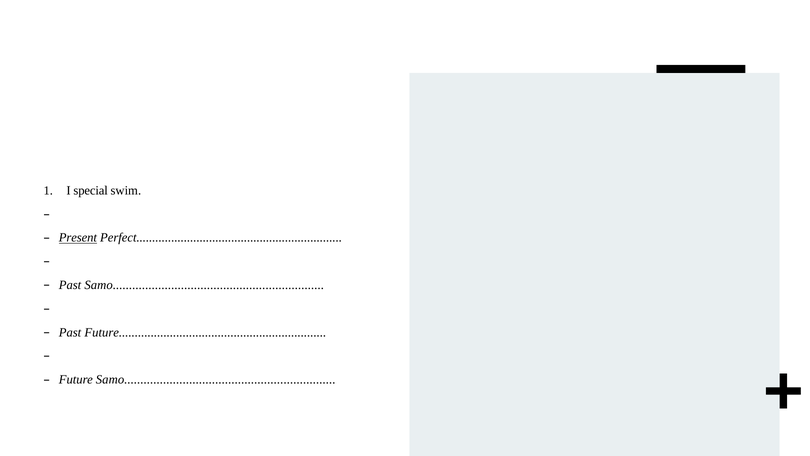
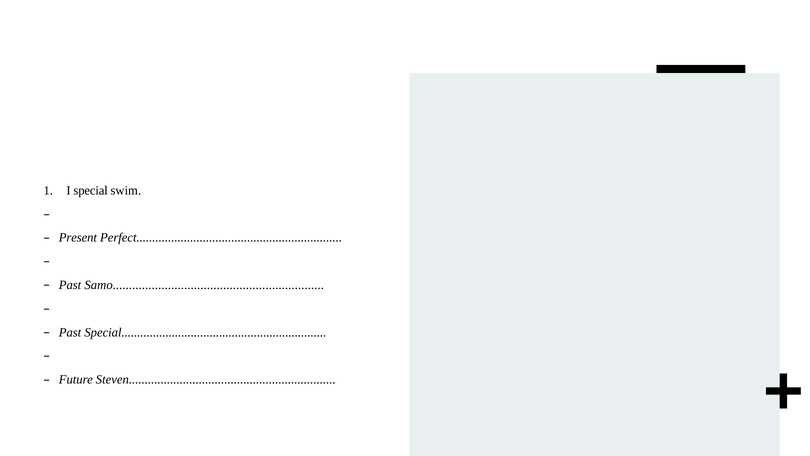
Present underline: present -> none
Past Future: Future -> Special
Future Samo: Samo -> Steven
